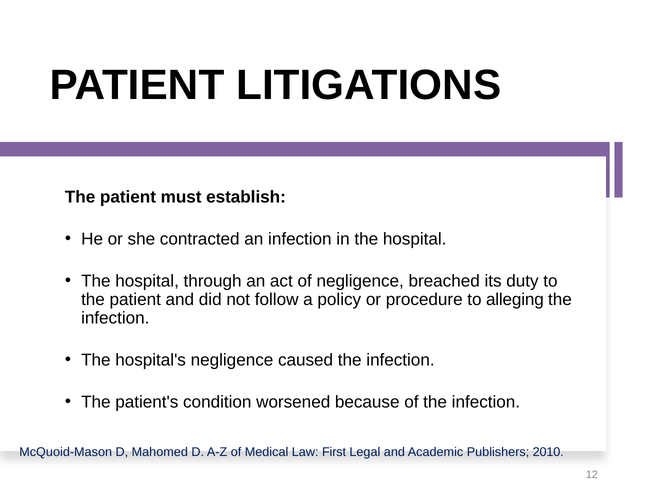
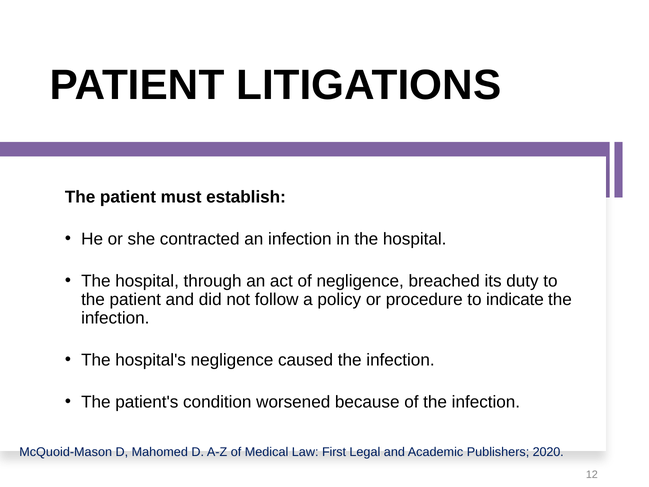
alleging: alleging -> indicate
2010: 2010 -> 2020
